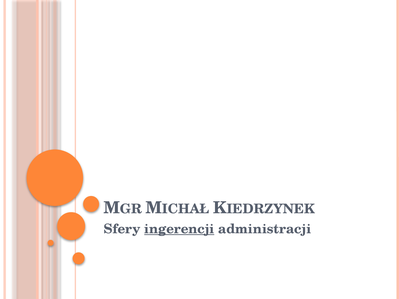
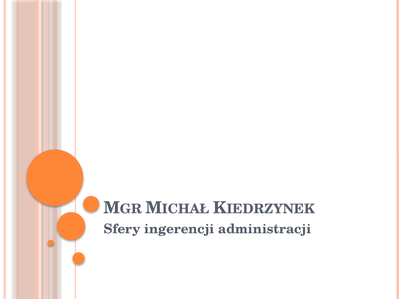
ingerencji underline: present -> none
